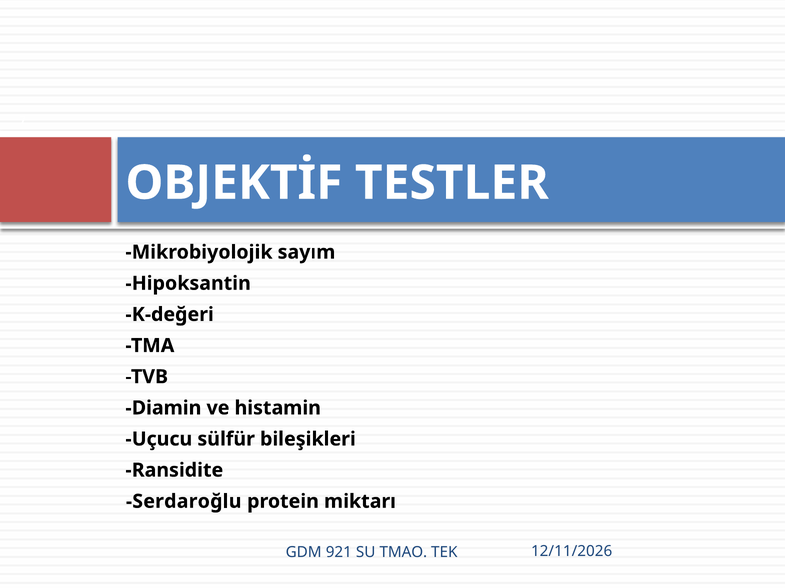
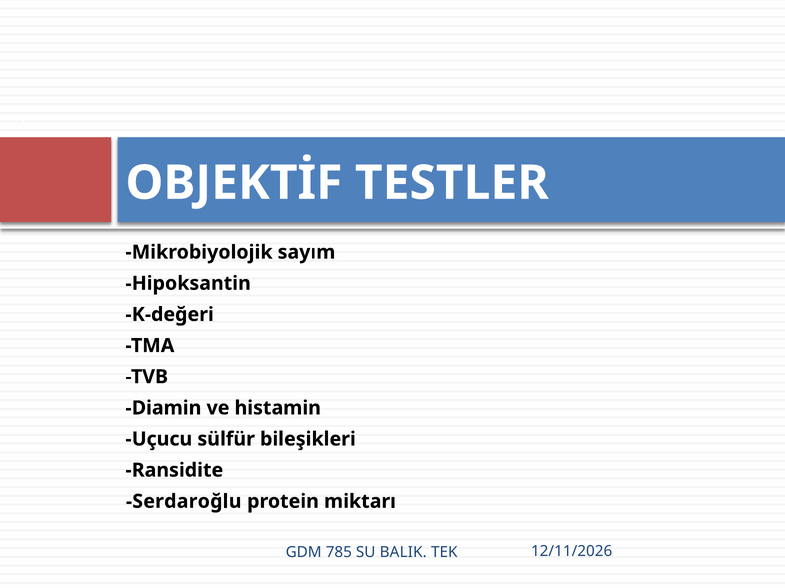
921: 921 -> 785
TMAO: TMAO -> BALIK
